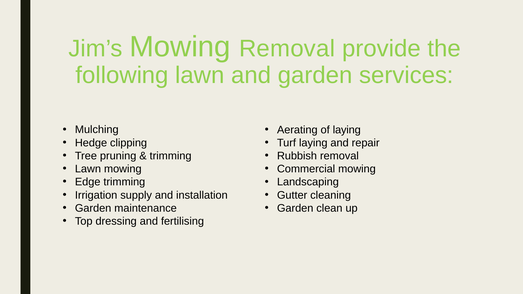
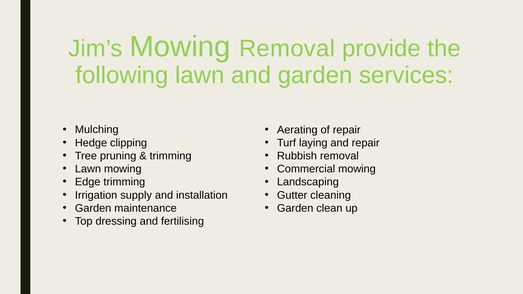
of laying: laying -> repair
